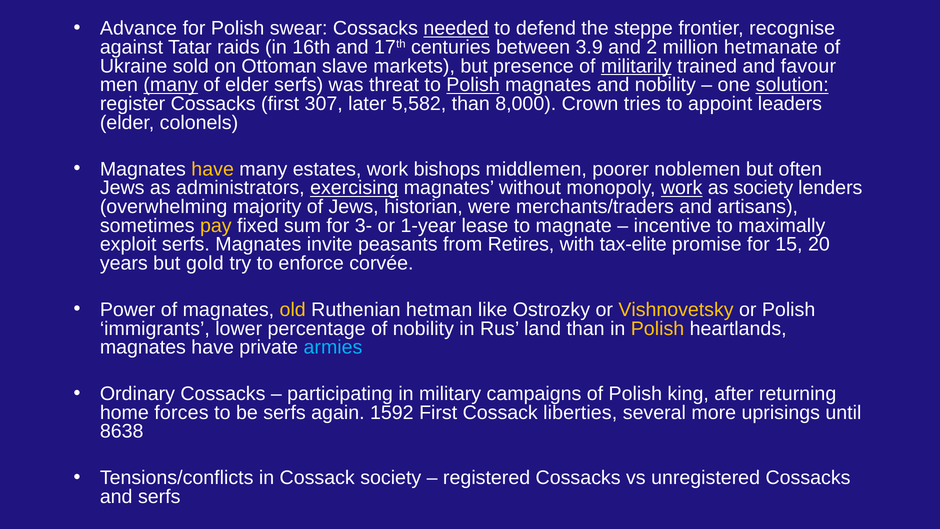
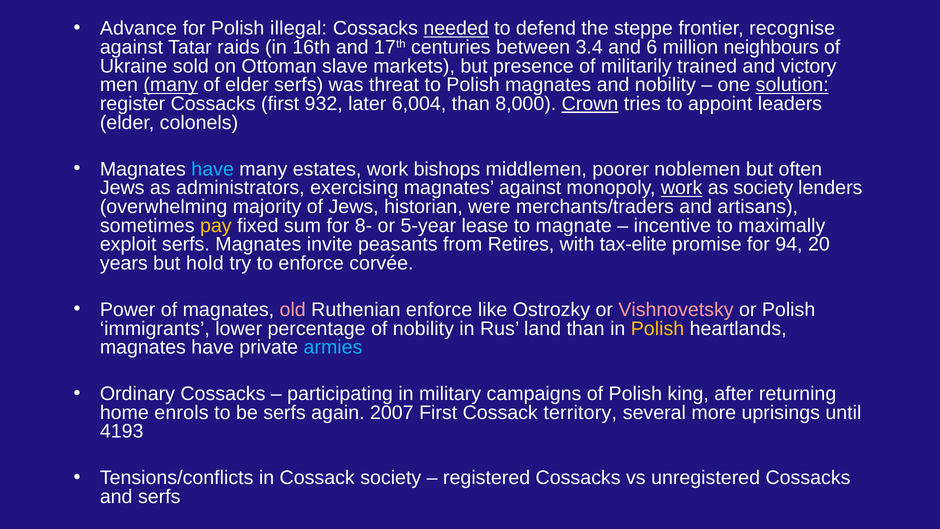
swear: swear -> illegal
3.9: 3.9 -> 3.4
2: 2 -> 6
hetmanate: hetmanate -> neighbours
militarily underline: present -> none
favour: favour -> victory
Polish at (473, 85) underline: present -> none
307: 307 -> 932
5,582: 5,582 -> 6,004
Crown underline: none -> present
have at (213, 169) colour: yellow -> light blue
exercising underline: present -> none
magnates without: without -> against
3-: 3- -> 8-
1-year: 1-year -> 5-year
15: 15 -> 94
gold: gold -> hold
old colour: yellow -> pink
Ruthenian hetman: hetman -> enforce
Vishnovetsky colour: yellow -> pink
forces: forces -> enrols
1592: 1592 -> 2007
liberties: liberties -> territory
8638: 8638 -> 4193
